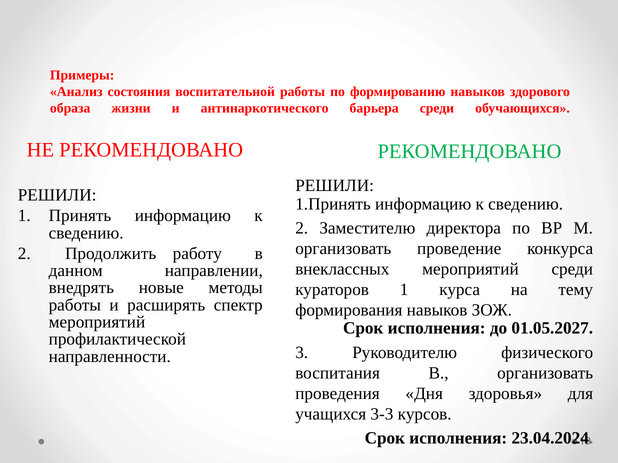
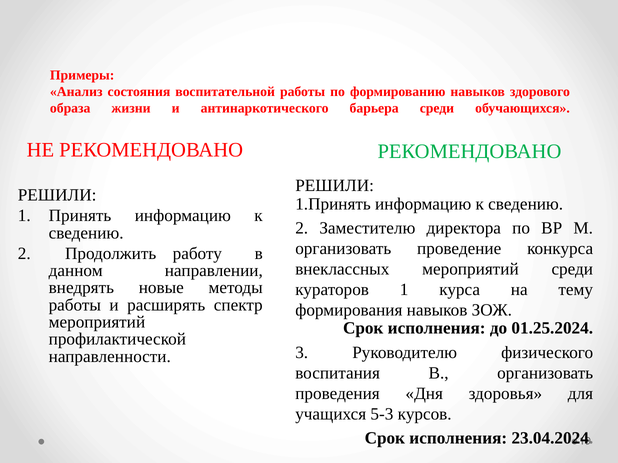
01.05.2027: 01.05.2027 -> 01.25.2024
3-3: 3-3 -> 5-3
